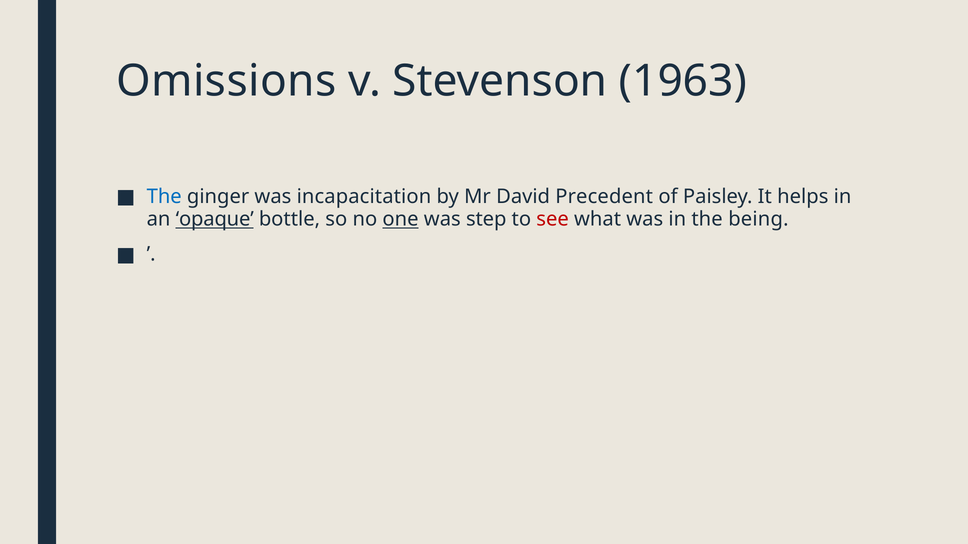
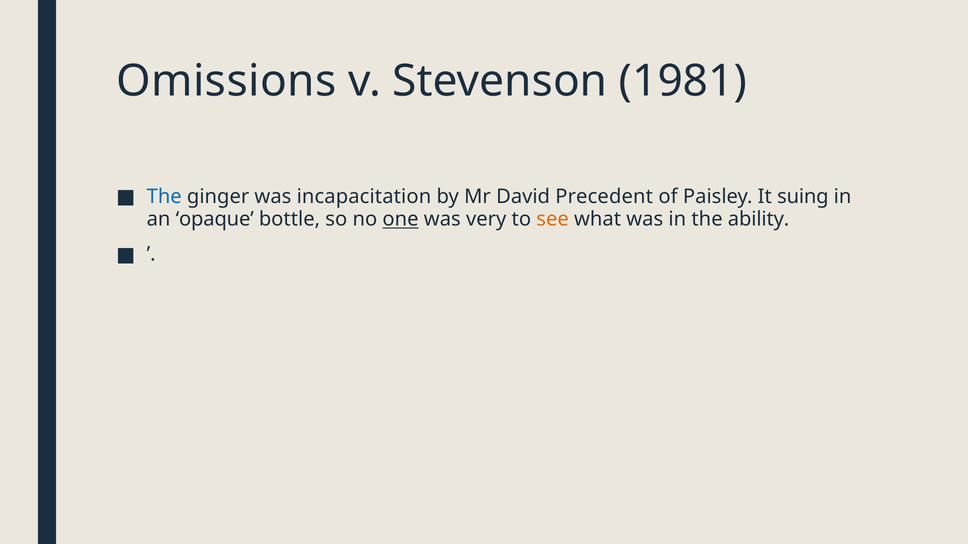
1963: 1963 -> 1981
helps: helps -> suing
opaque underline: present -> none
step: step -> very
see colour: red -> orange
being: being -> ability
